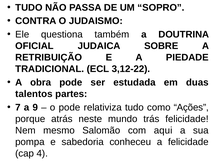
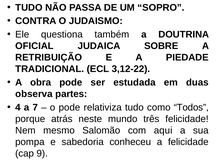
talentos: talentos -> observa
7: 7 -> 4
9: 9 -> 7
Ações: Ações -> Todos
trás: trás -> três
4: 4 -> 9
